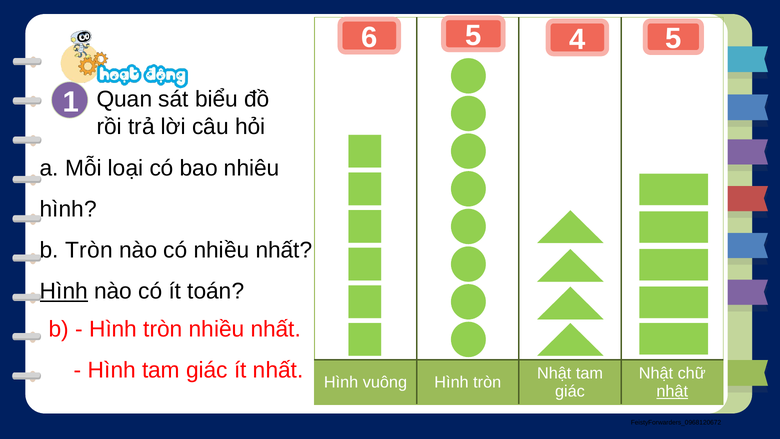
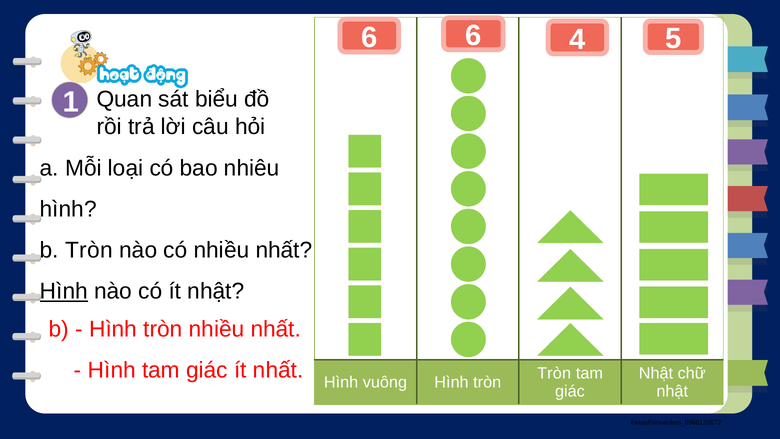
6 5: 5 -> 6
ít toán: toán -> nhật
Nhật at (554, 373): Nhật -> Tròn
nhật at (672, 391) underline: present -> none
